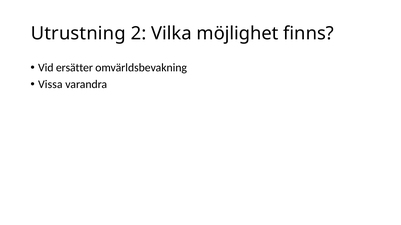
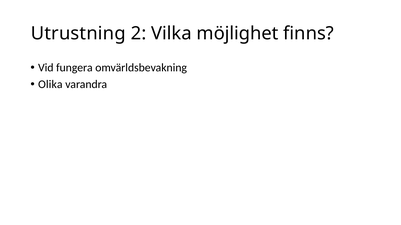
ersätter: ersätter -> fungera
Vissa: Vissa -> Olika
